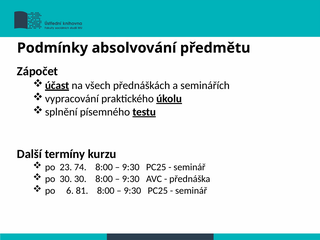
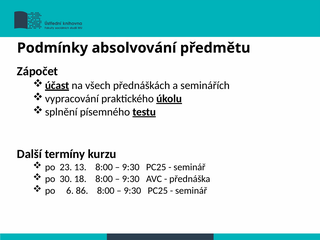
74: 74 -> 13
30 30: 30 -> 18
81: 81 -> 86
